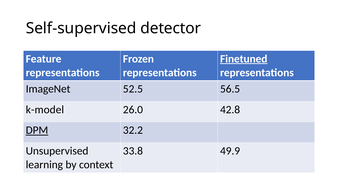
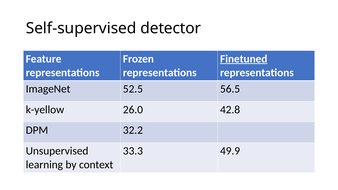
k-model: k-model -> k-yellow
DPM underline: present -> none
33.8: 33.8 -> 33.3
